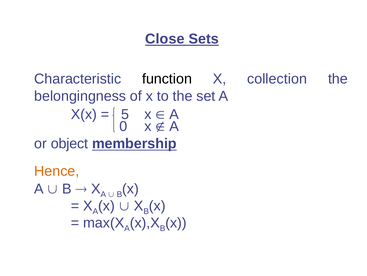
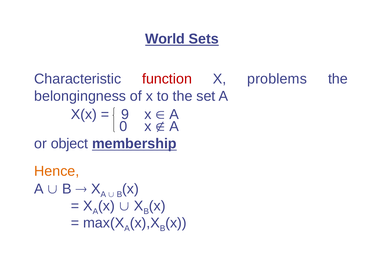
Close: Close -> World
function colour: black -> red
collection: collection -> problems
5: 5 -> 9
